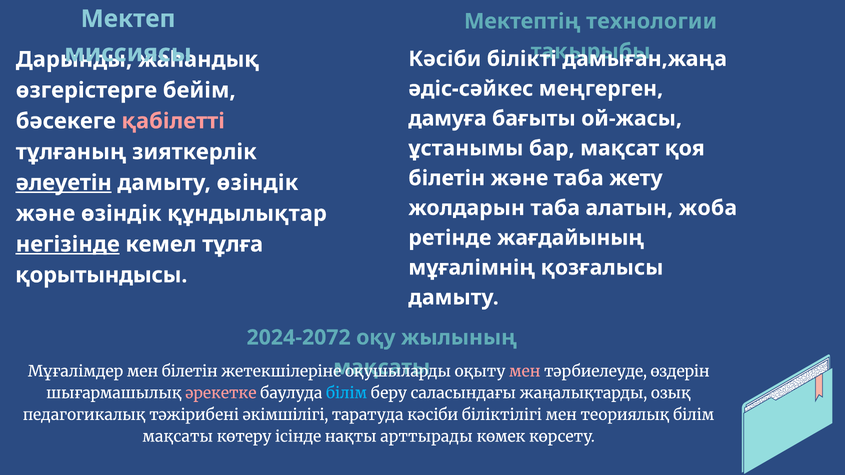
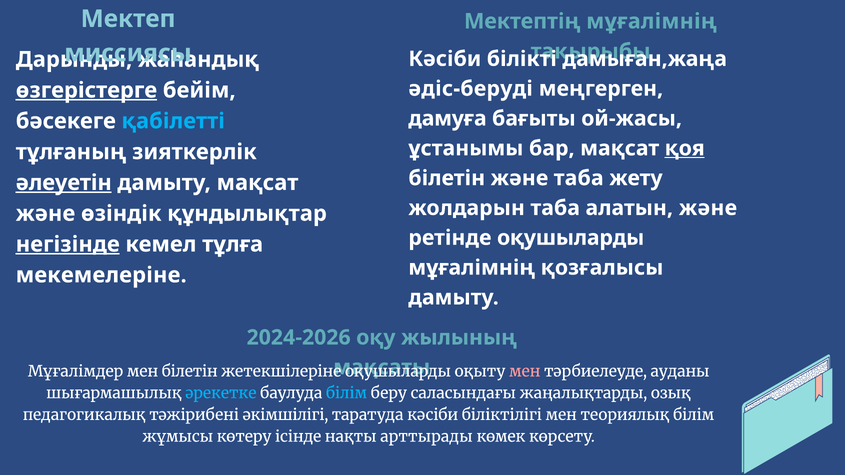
Мектептің технологии: технологии -> мұғалімнің
әдіс-сәйкес: әдіс-сәйкес -> әдіс-беруді
өзгерістерге underline: none -> present
қабілетті colour: pink -> light blue
қоя underline: none -> present
дамыту өзіндік: өзіндік -> мақсат
алатын жоба: жоба -> және
ретінде жағдайының: жағдайының -> оқушыларды
қорытындысы: қорытындысы -> мекемелеріне
2024-2072: 2024-2072 -> 2024-2026
өздерін: өздерін -> ауданы
әрекетке colour: pink -> light blue
мақсаты at (178, 437): мақсаты -> жұмысы
